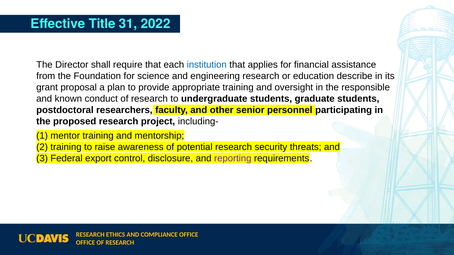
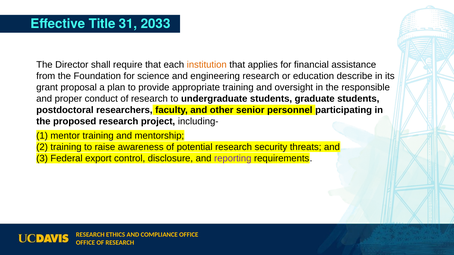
2022: 2022 -> 2033
institution colour: blue -> orange
known: known -> proper
